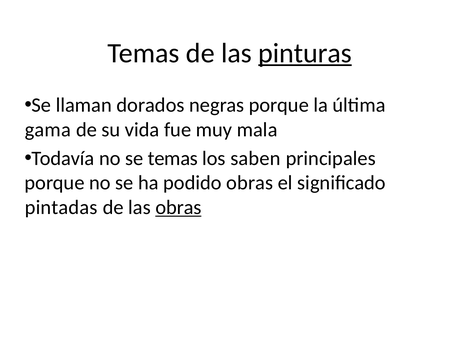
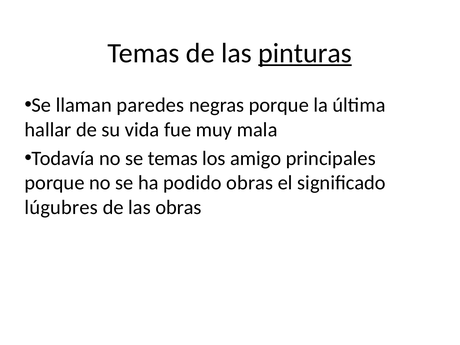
dorados: dorados -> paredes
gama: gama -> hallar
saben: saben -> amigo
pintadas: pintadas -> lúgubres
obras at (178, 207) underline: present -> none
